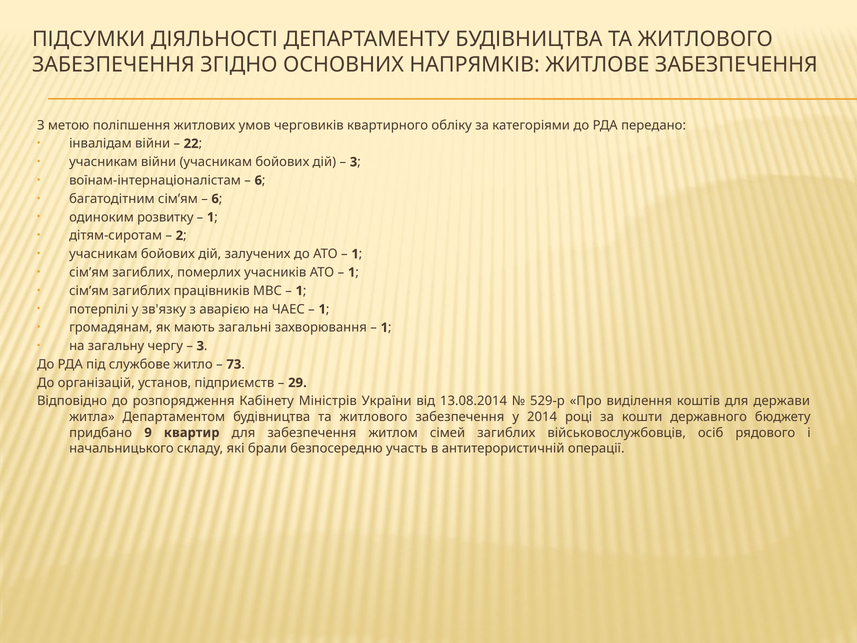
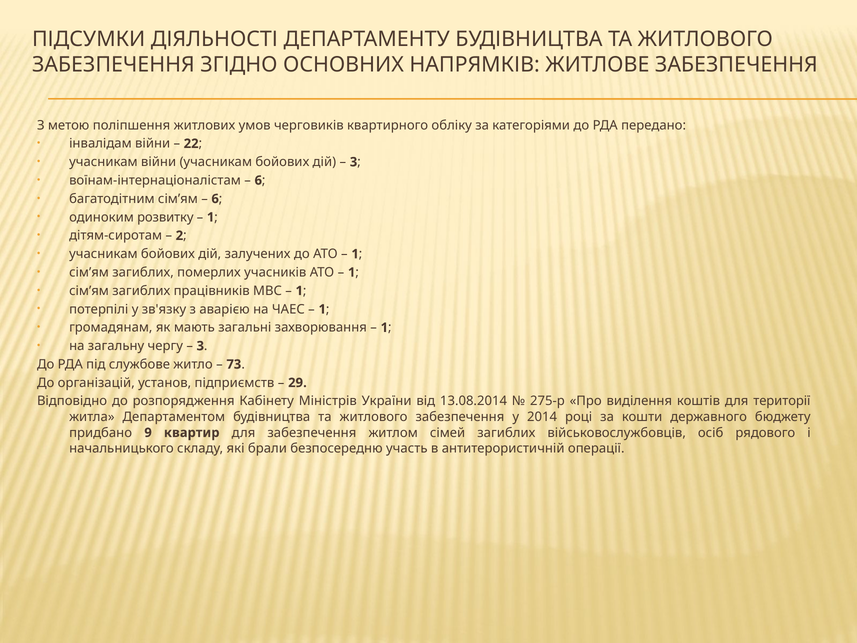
529-р: 529-р -> 275-р
держави: держави -> територiї
